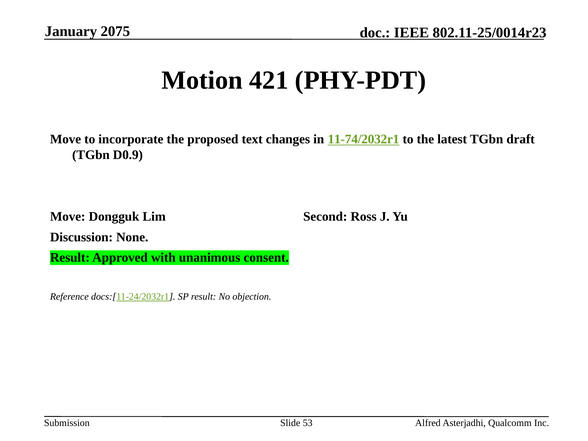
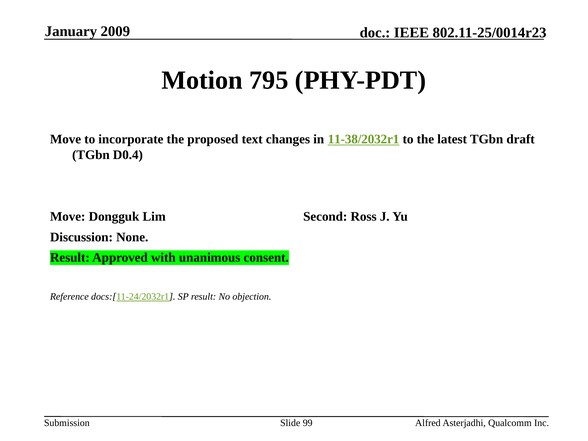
2075: 2075 -> 2009
421: 421 -> 795
11-74/2032r1: 11-74/2032r1 -> 11-38/2032r1
D0.9: D0.9 -> D0.4
53: 53 -> 99
